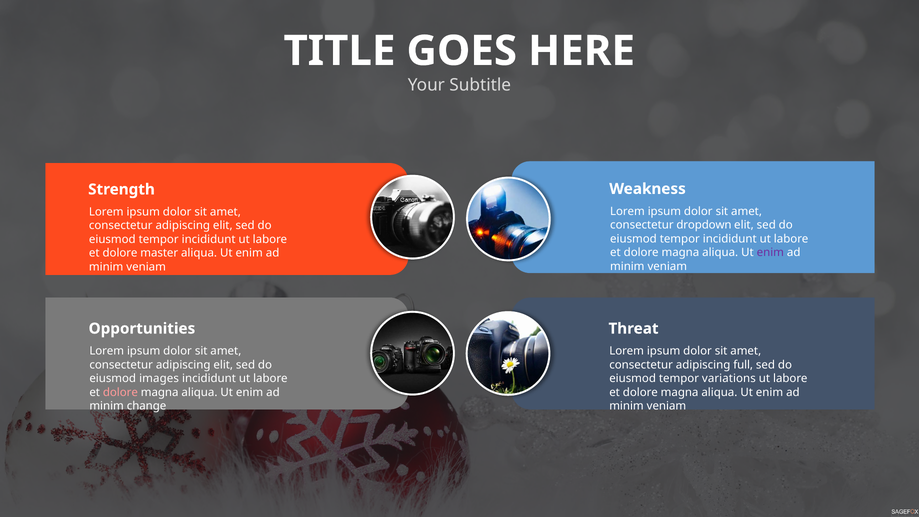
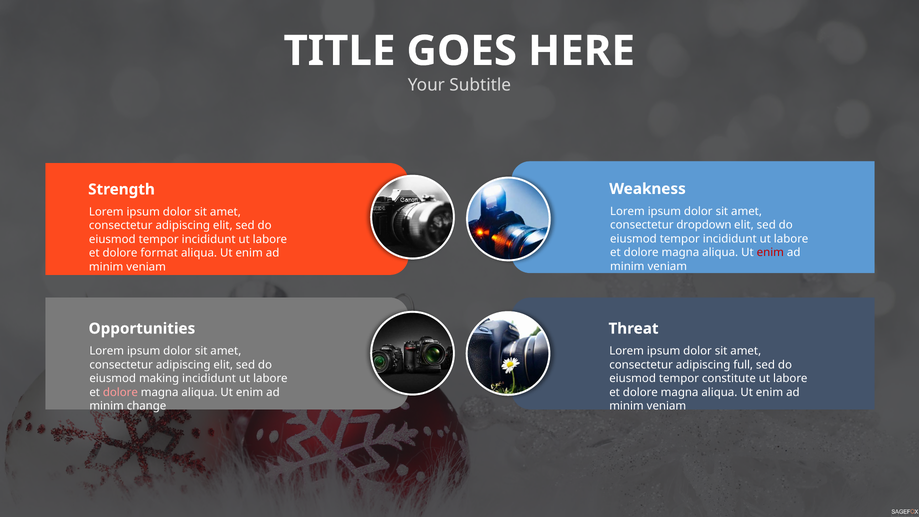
enim at (770, 253) colour: purple -> red
master: master -> format
images: images -> making
variations: variations -> constitute
